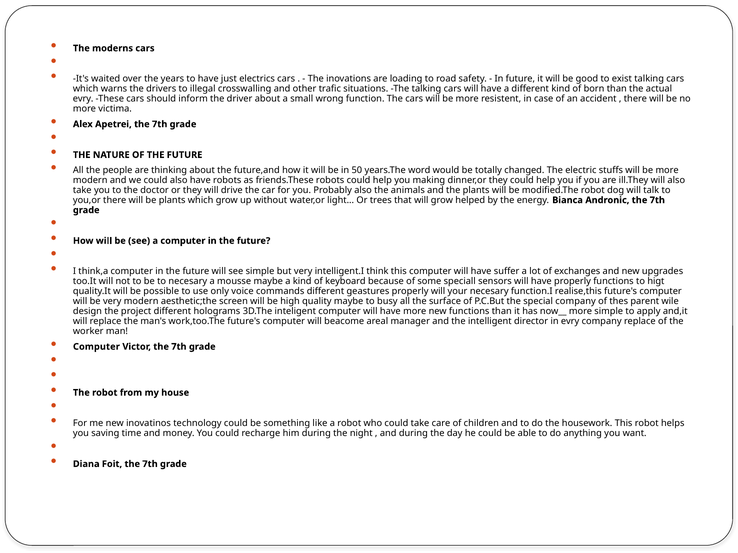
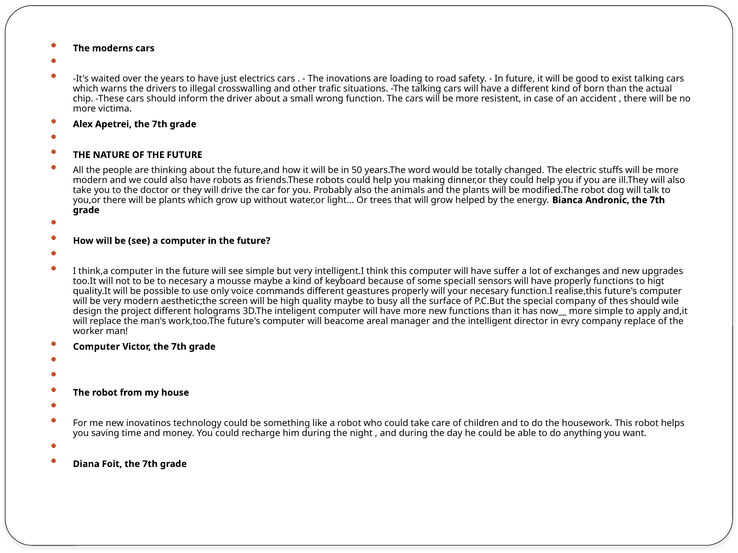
evry at (83, 99): evry -> chip
thes parent: parent -> should
